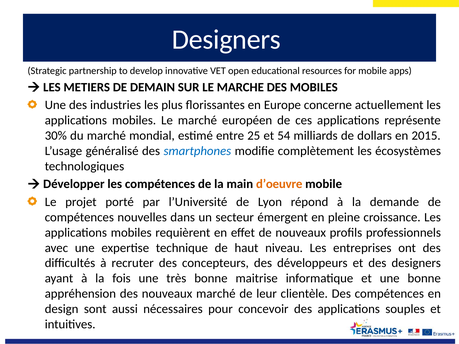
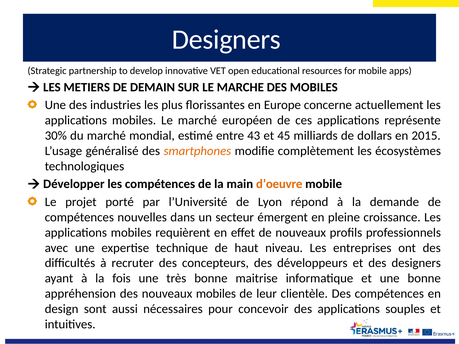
25: 25 -> 43
54: 54 -> 45
smartphones colour: blue -> orange
nouveaux marché: marché -> mobiles
